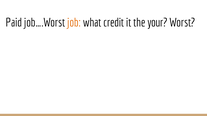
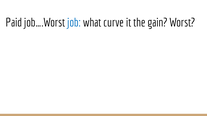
job colour: orange -> blue
credit: credit -> curve
your: your -> gain
